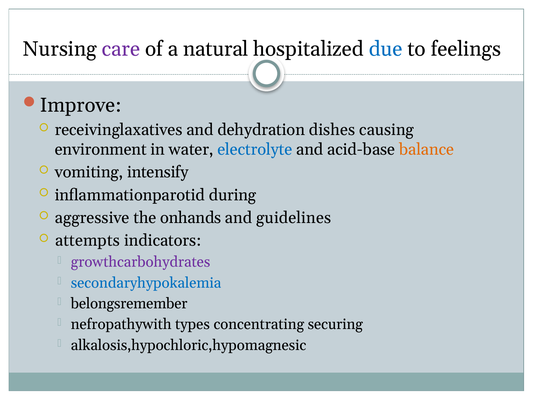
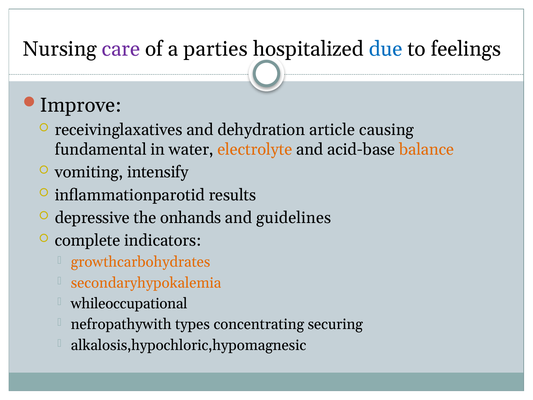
natural: natural -> parties
dishes: dishes -> article
environment: environment -> fundamental
electrolyte colour: blue -> orange
during: during -> results
aggressive: aggressive -> depressive
attempts: attempts -> complete
growthcarbohydrates colour: purple -> orange
secondaryhypokalemia colour: blue -> orange
belongsremember: belongsremember -> whileoccupational
